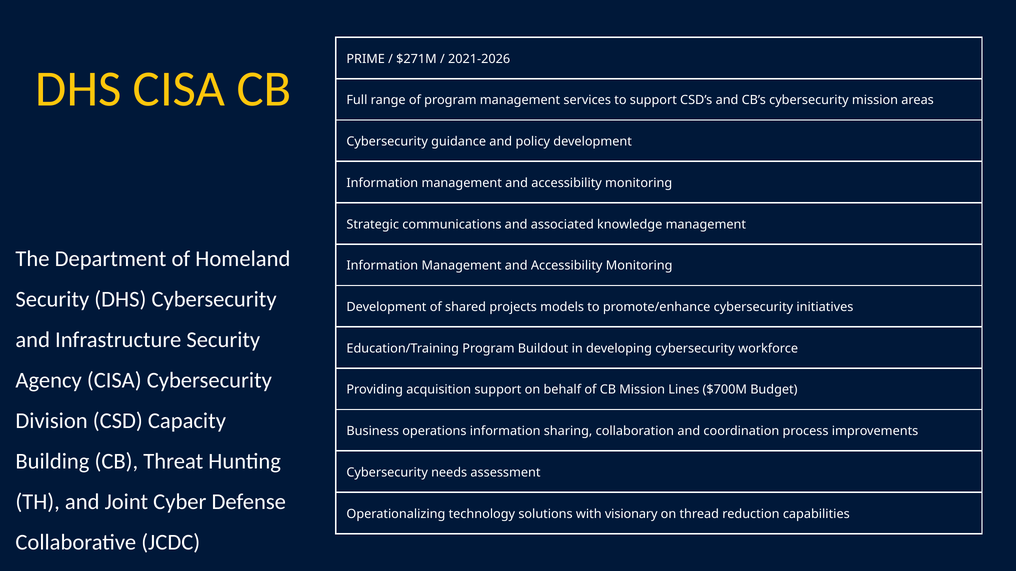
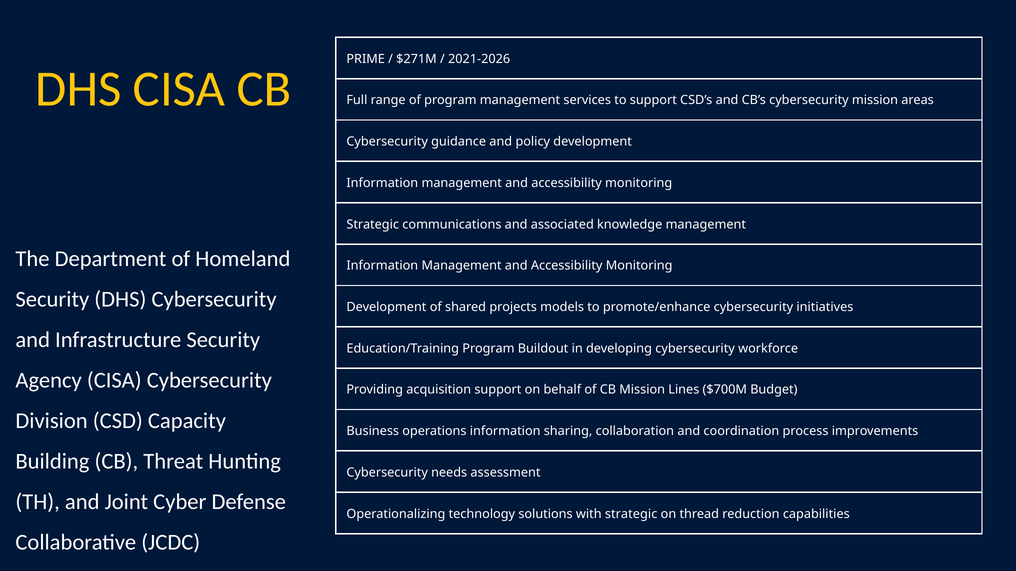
with visionary: visionary -> strategic
